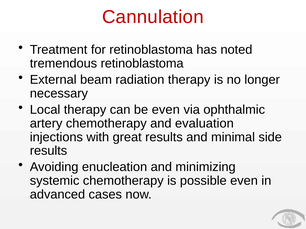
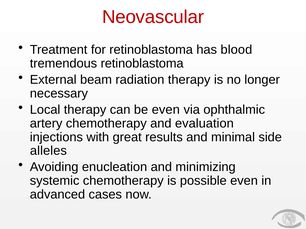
Cannulation: Cannulation -> Neovascular
noted: noted -> blood
results at (48, 151): results -> alleles
